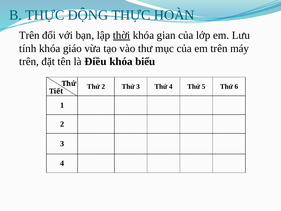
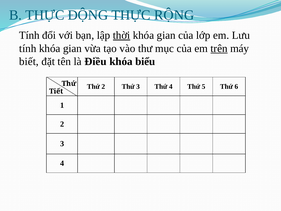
HOÀN: HOÀN -> RỘNG
Trên at (29, 35): Trên -> Tính
giáo at (72, 48): giáo -> gian
trên at (219, 48) underline: none -> present
trên at (29, 61): trên -> biết
